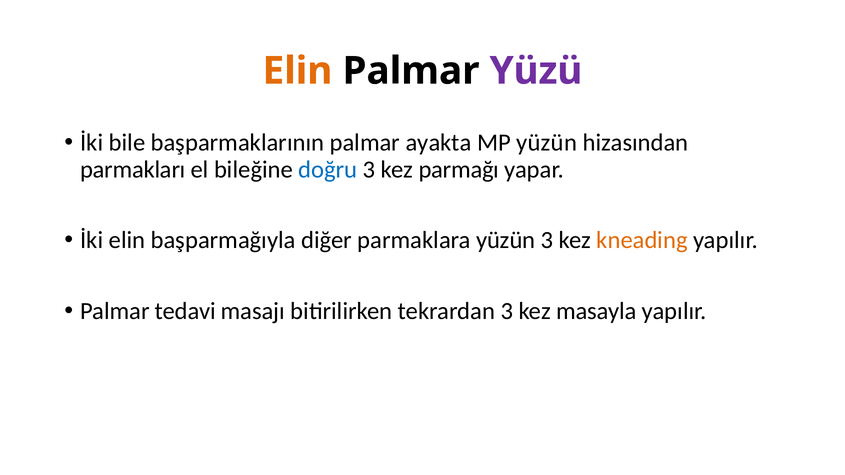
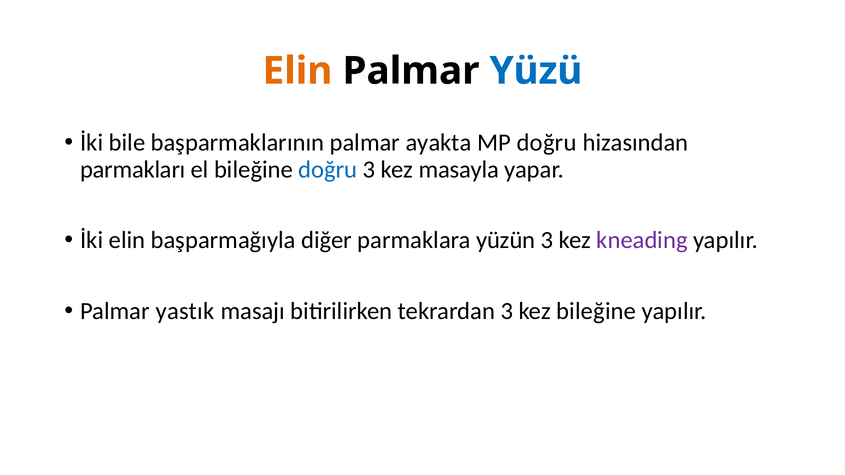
Yüzü colour: purple -> blue
MP yüzün: yüzün -> doğru
parmağı: parmağı -> masayla
kneading colour: orange -> purple
tedavi: tedavi -> yastık
kez masayla: masayla -> bileğine
